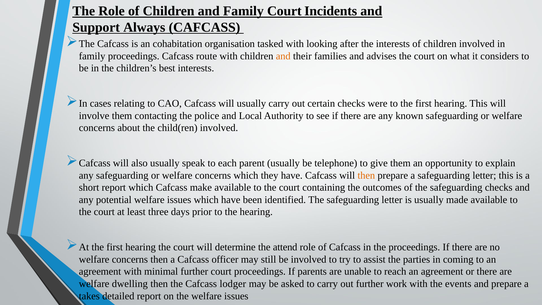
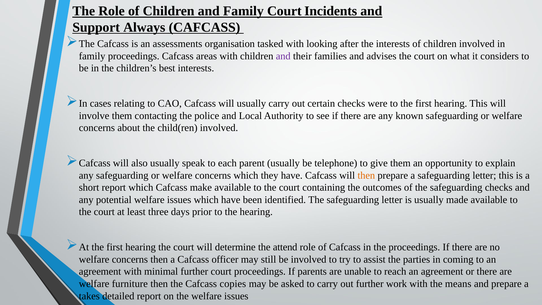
cohabitation: cohabitation -> assessments
route: route -> areas
and at (283, 56) colour: orange -> purple
dwelling: dwelling -> furniture
lodger: lodger -> copies
events: events -> means
